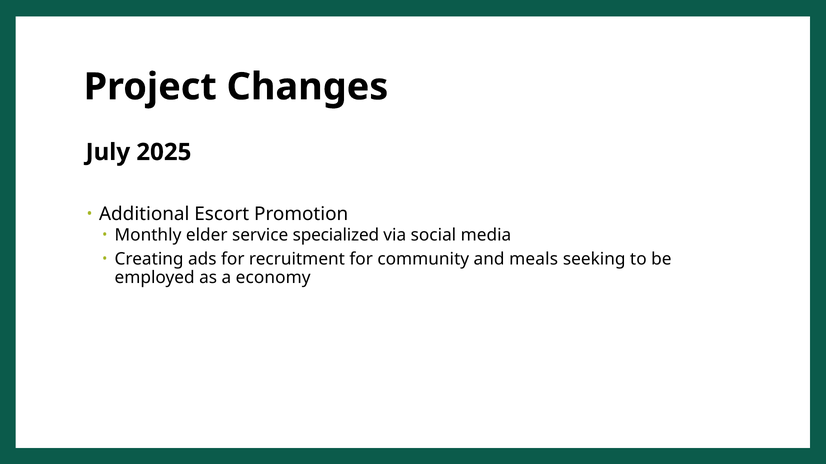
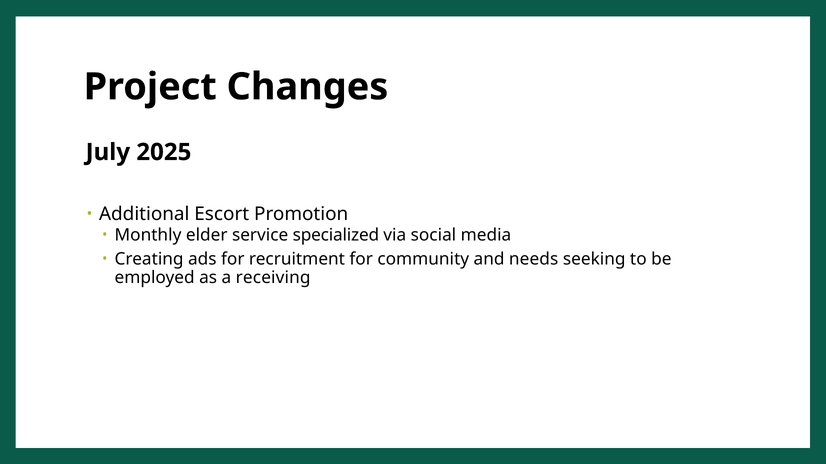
meals: meals -> needs
economy: economy -> receiving
